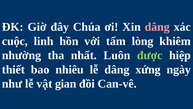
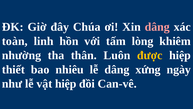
cuộc: cuộc -> toàn
nhất: nhất -> thân
được colour: light green -> yellow
vật gian: gian -> hiệp
